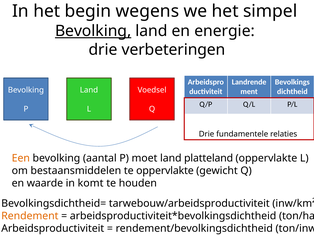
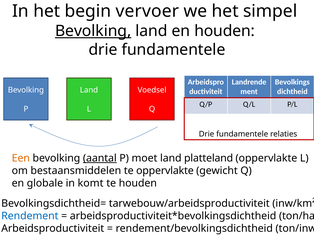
wegens: wegens -> vervoer
en energie: energie -> houden
verbeteringen at (174, 50): verbeteringen -> fundamentele
aantal underline: none -> present
waarde: waarde -> globale
Rendement colour: orange -> blue
